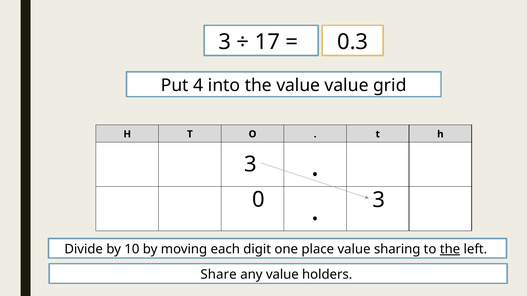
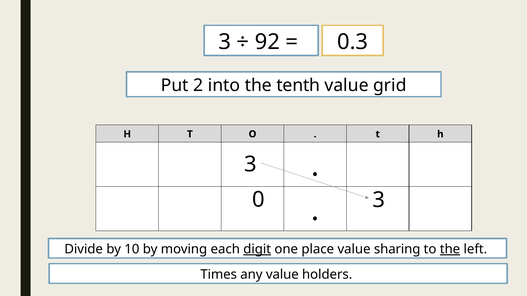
17: 17 -> 92
4: 4 -> 2
the value: value -> tenth
digit underline: none -> present
Share: Share -> Times
